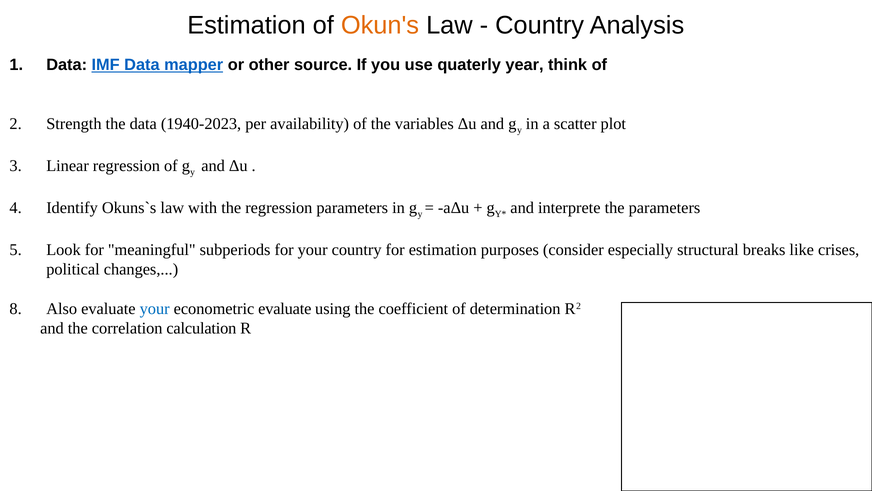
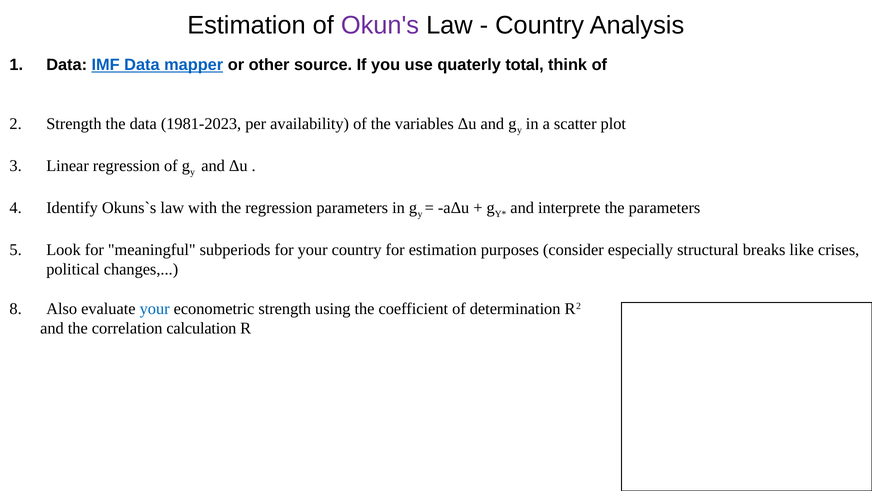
Okun's colour: orange -> purple
year: year -> total
1940-2023: 1940-2023 -> 1981-2023
econometric evaluate: evaluate -> strength
